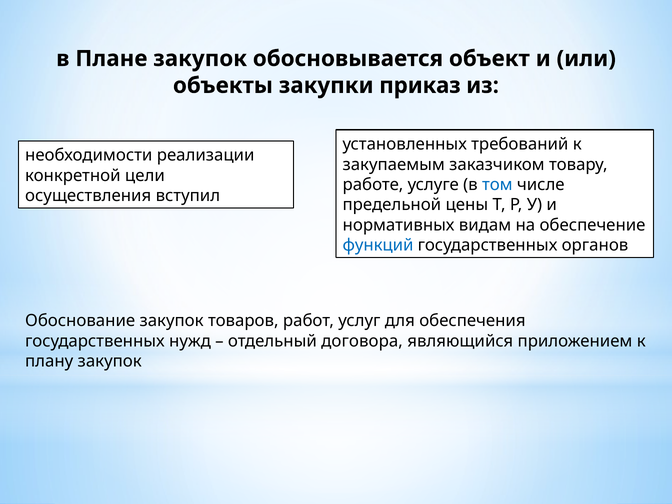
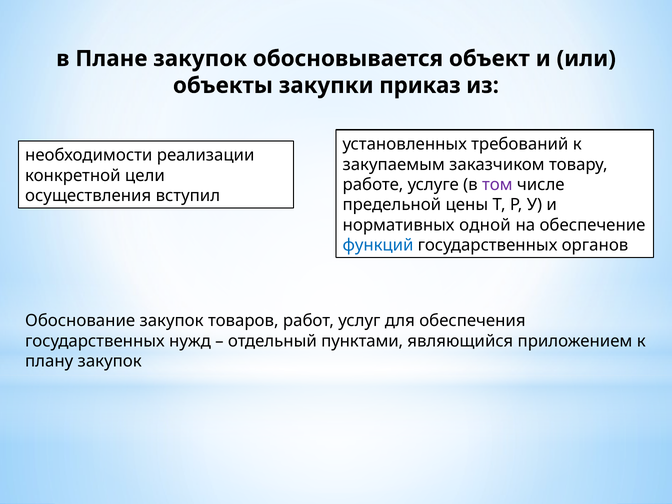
том colour: blue -> purple
видам: видам -> одной
договора: договора -> пунктами
